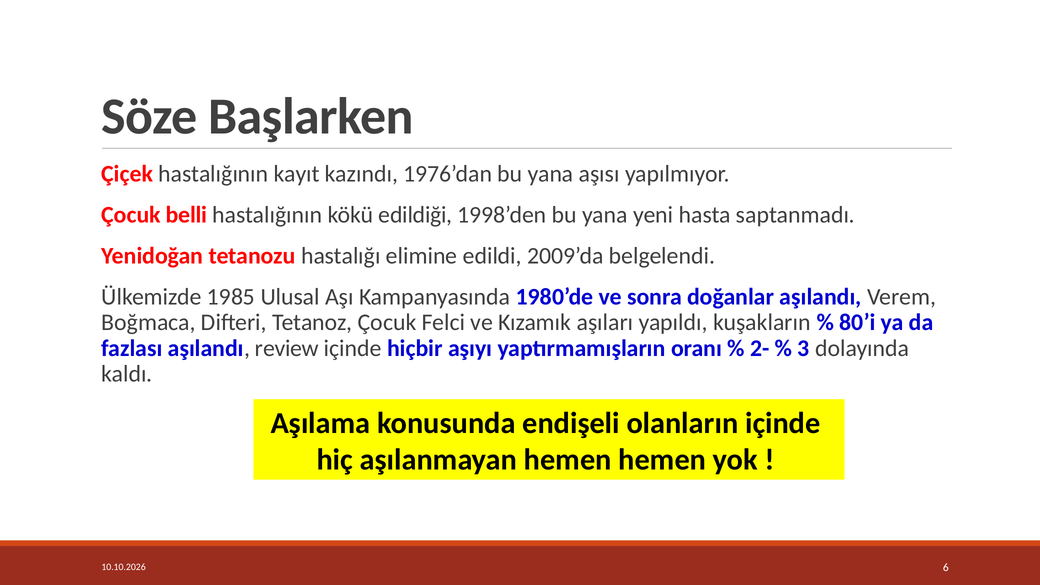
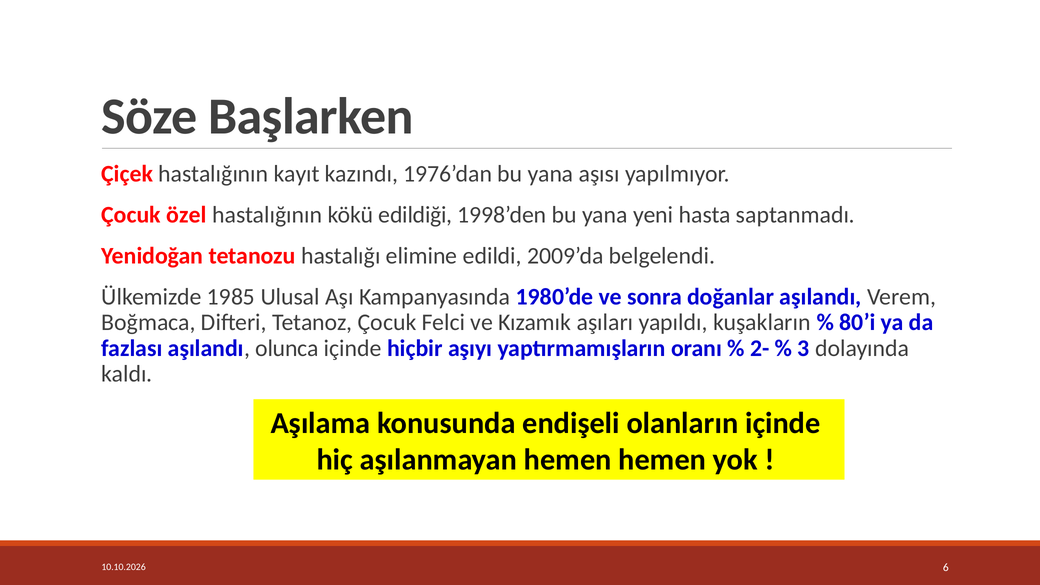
belli: belli -> özel
review: review -> olunca
